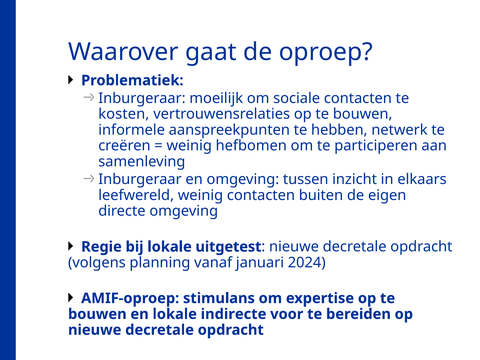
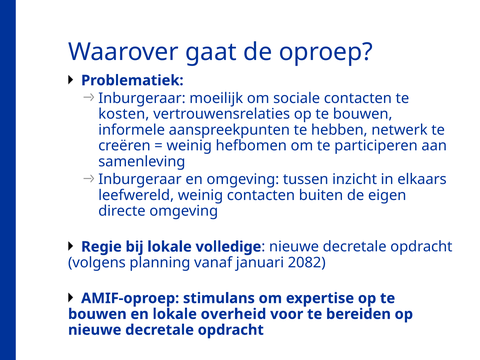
uitgetest: uitgetest -> volledige
2024: 2024 -> 2082
indirecte: indirecte -> overheid
